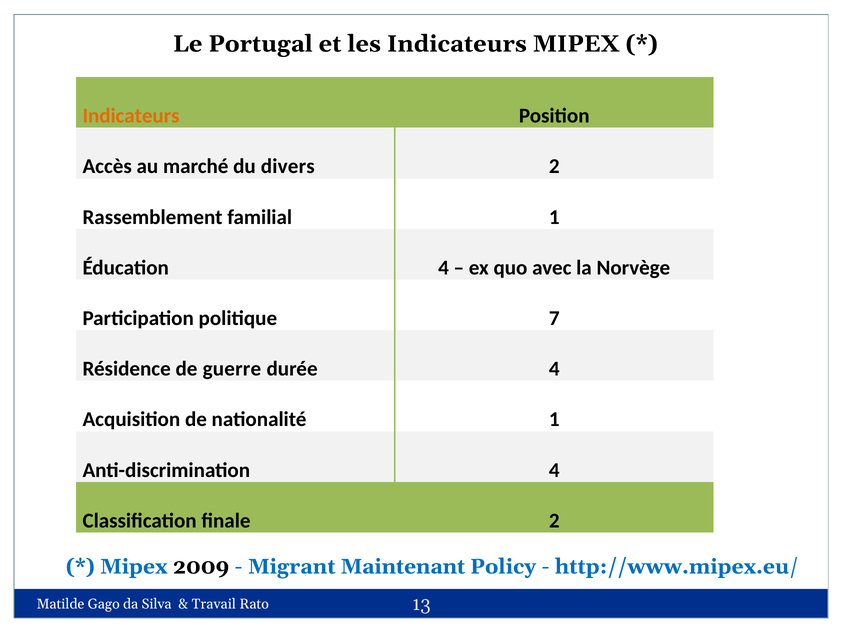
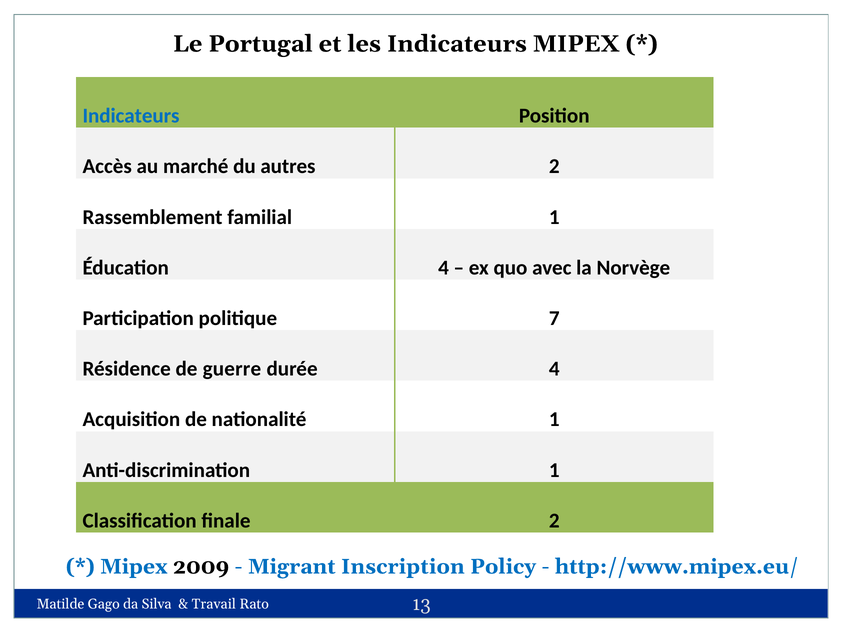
Indicateurs at (131, 116) colour: orange -> blue
divers: divers -> autres
Anti-discrimination 4: 4 -> 1
Maintenant: Maintenant -> Inscription
